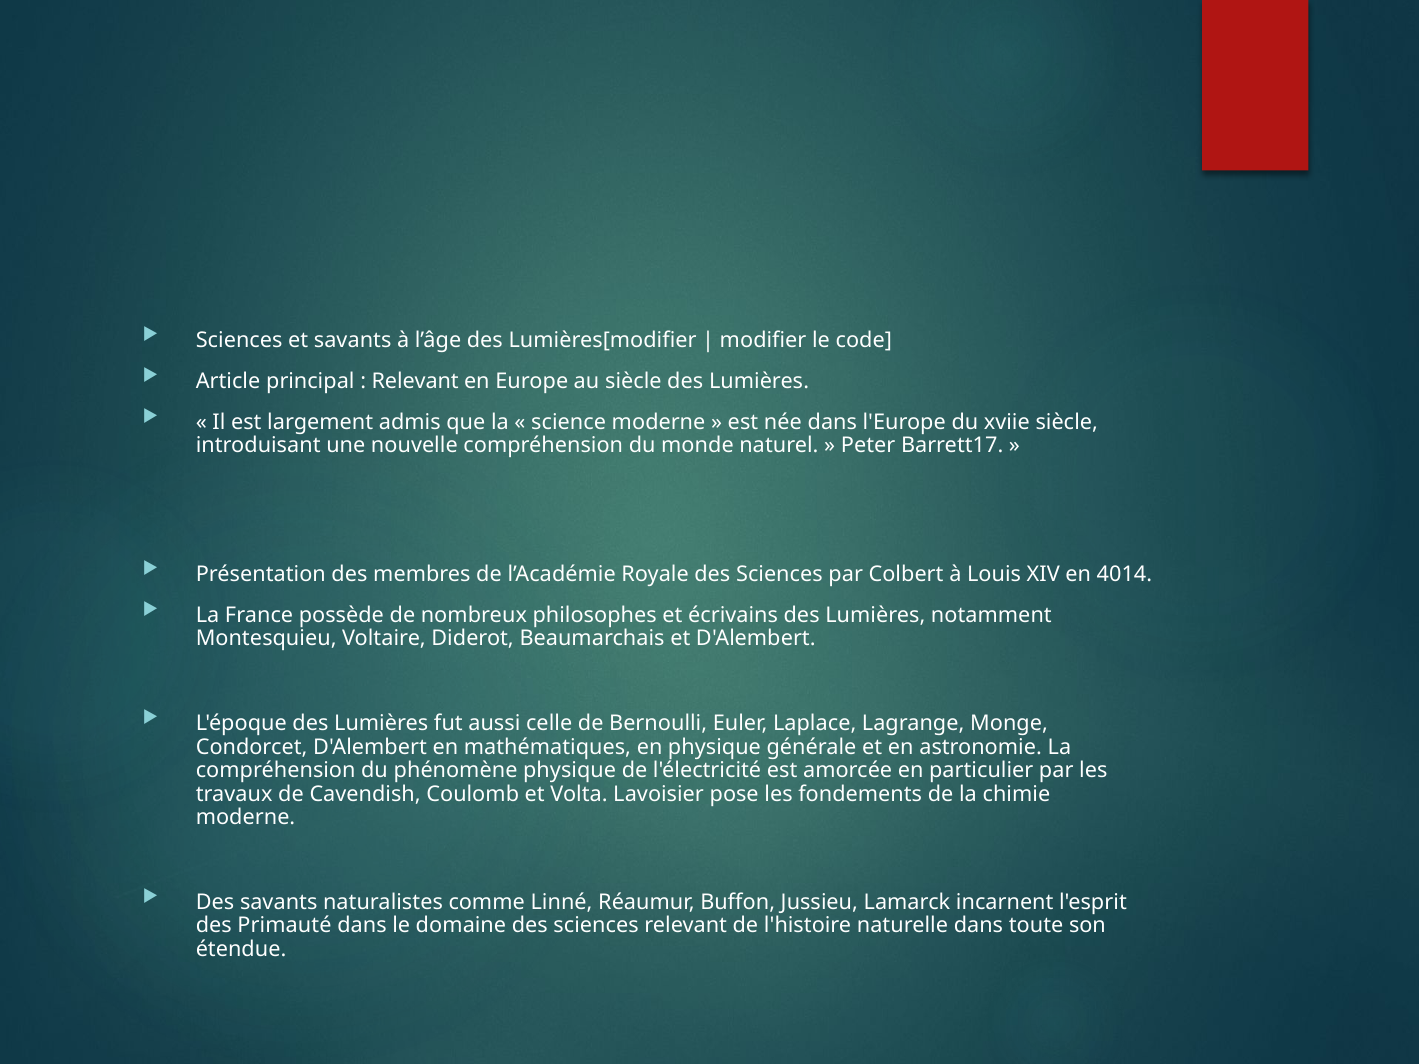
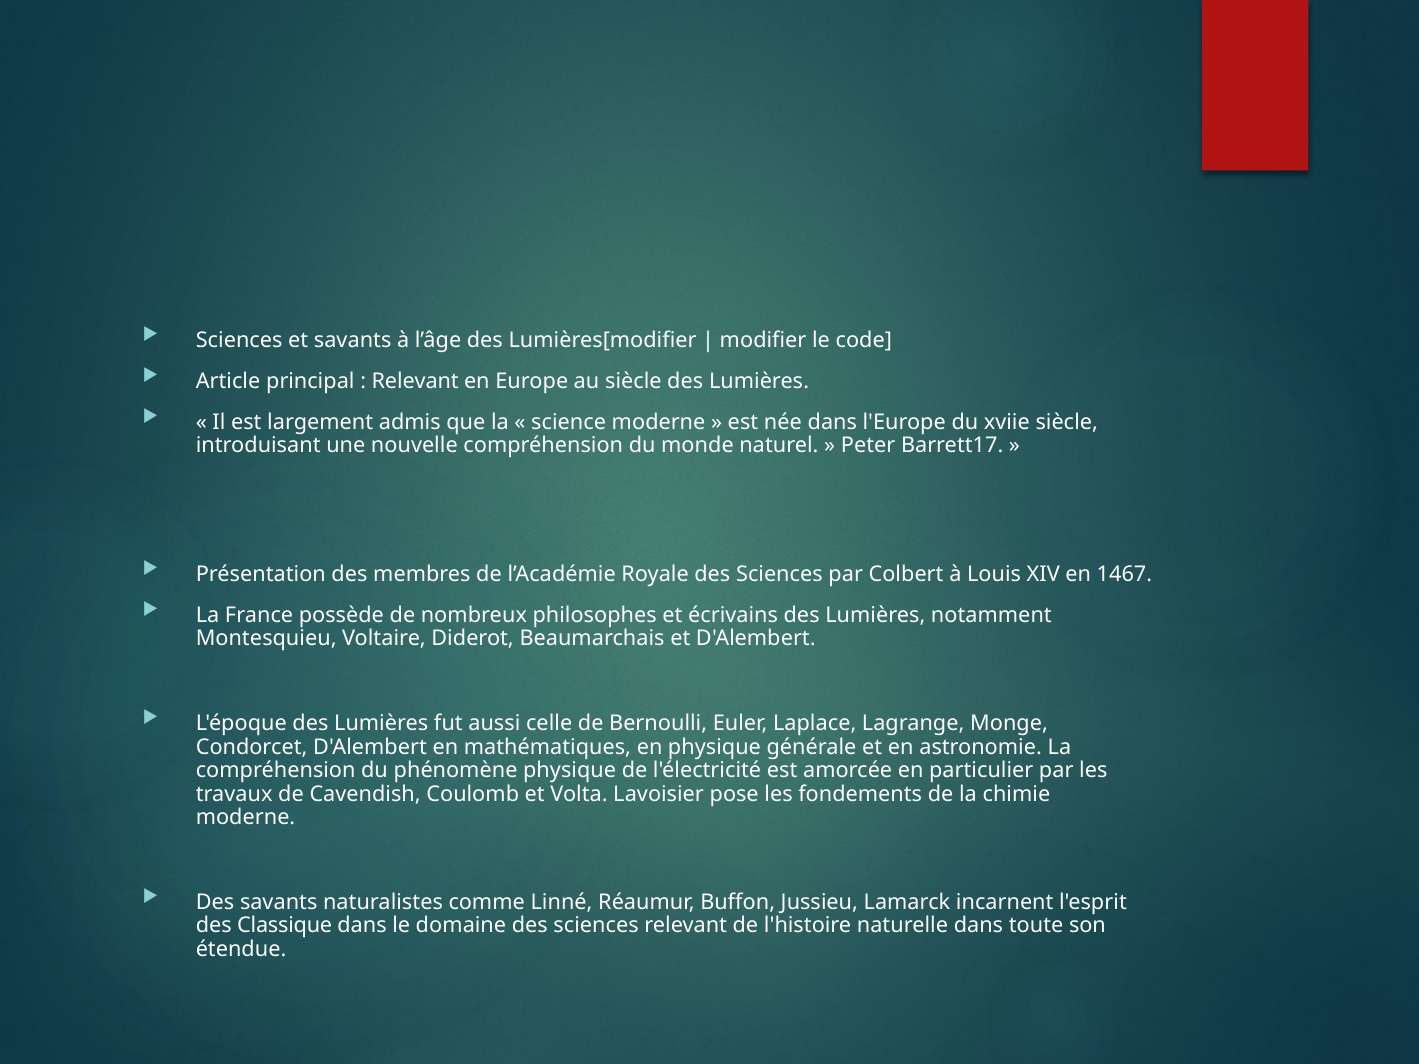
4014: 4014 -> 1467
Primauté: Primauté -> Classique
